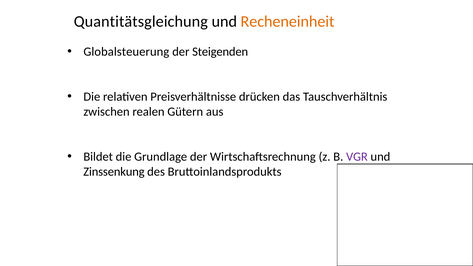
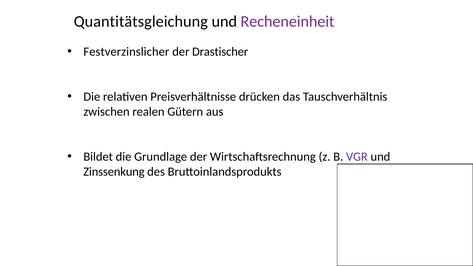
Recheneinheit colour: orange -> purple
Globalsteuerung: Globalsteuerung -> Festverzinslicher
Steigenden: Steigenden -> Drastischer
